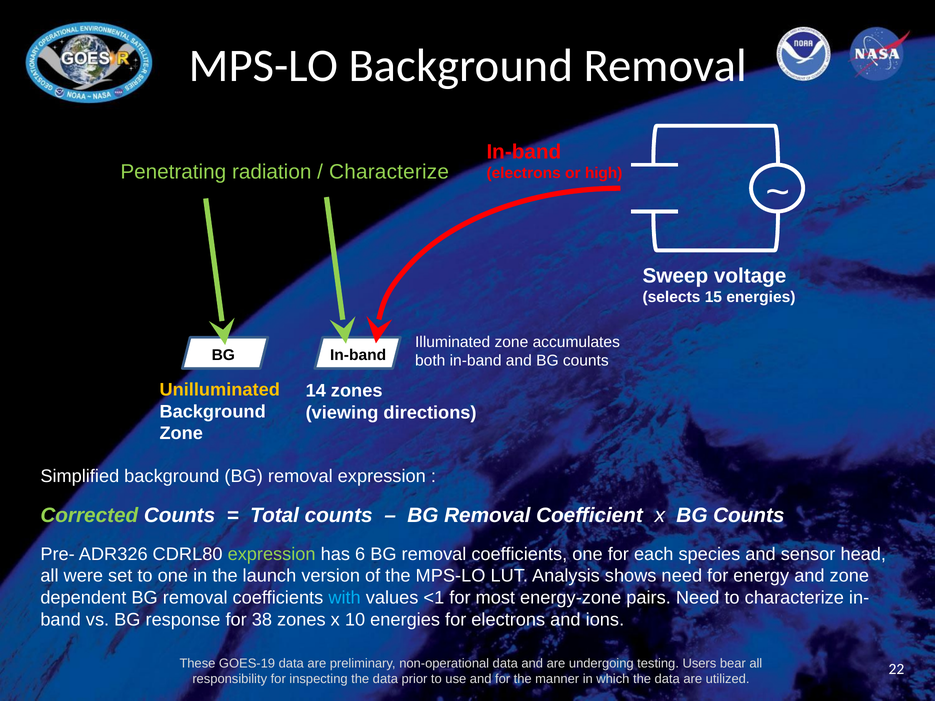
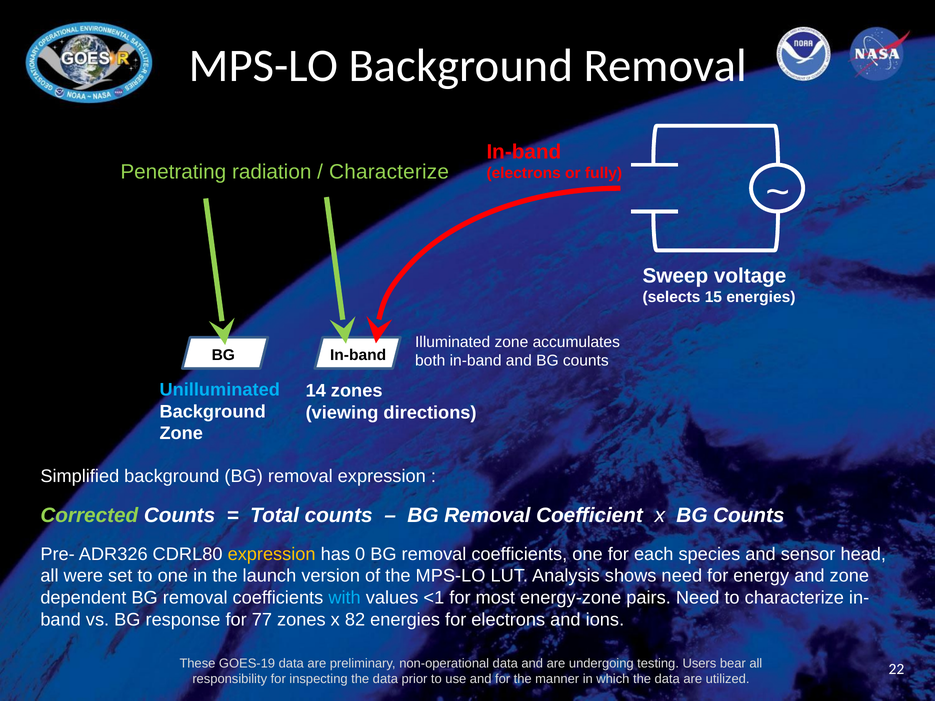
high: high -> fully
Unilluminated colour: yellow -> light blue
expression at (272, 554) colour: light green -> yellow
6: 6 -> 0
38: 38 -> 77
10: 10 -> 82
